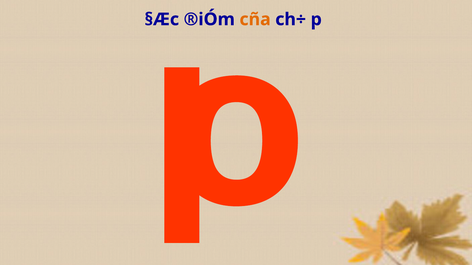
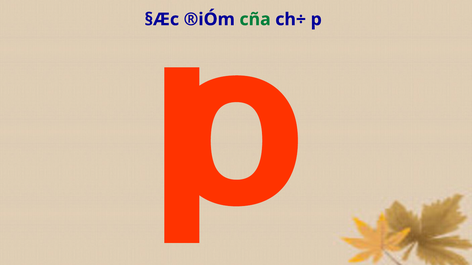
cña colour: orange -> green
